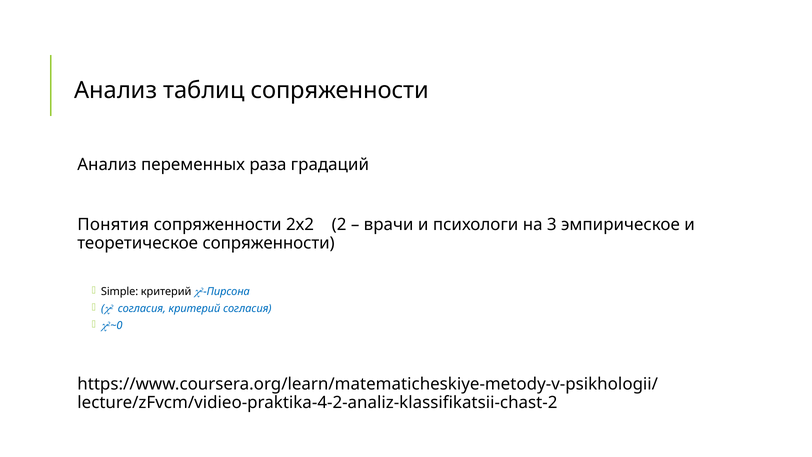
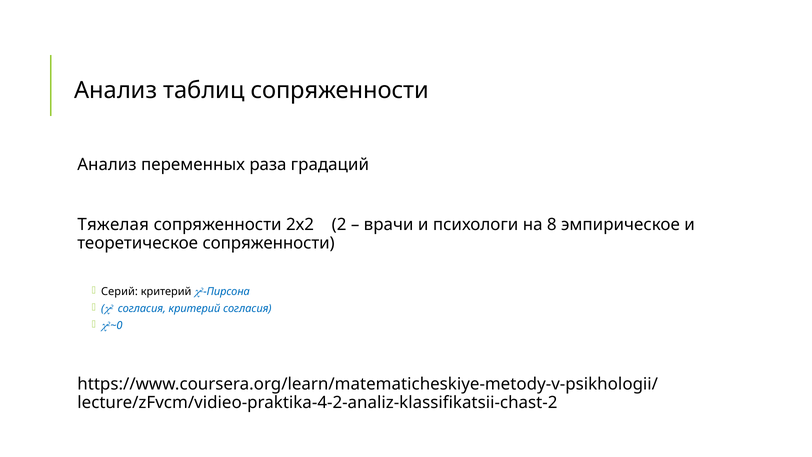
Понятия: Понятия -> Тяжелая
3: 3 -> 8
Simple: Simple -> Серий
